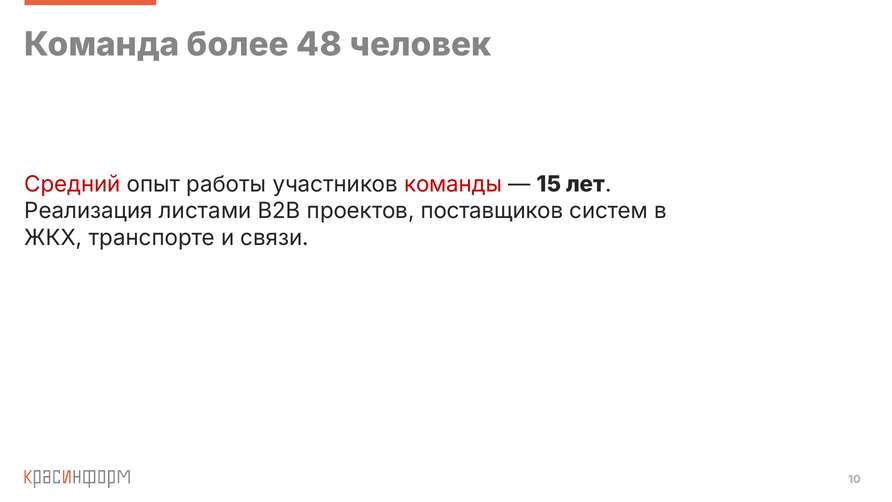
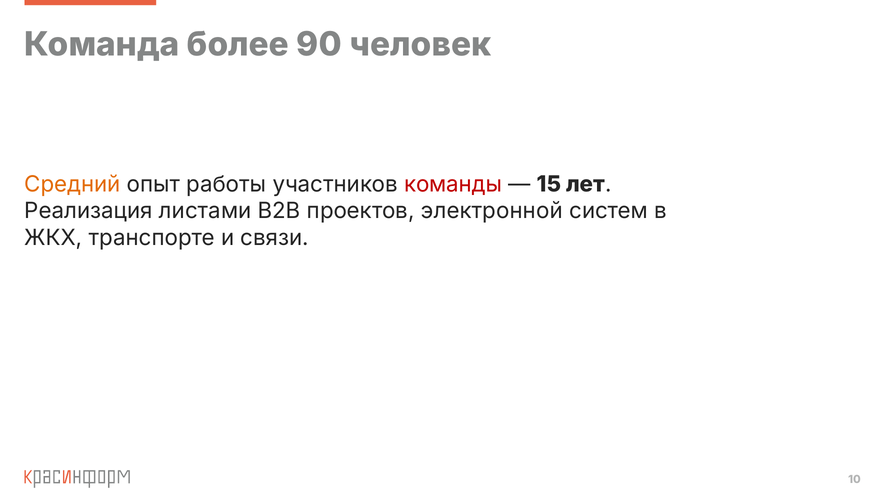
48: 48 -> 90
Средний colour: red -> orange
поставщиков: поставщиков -> электронной
